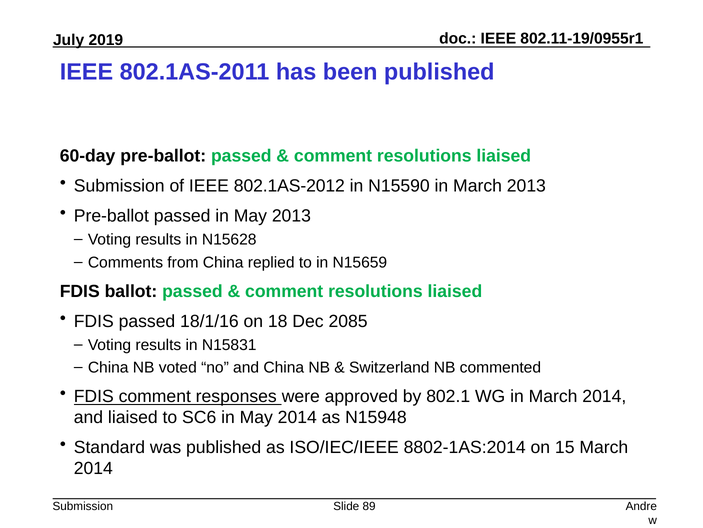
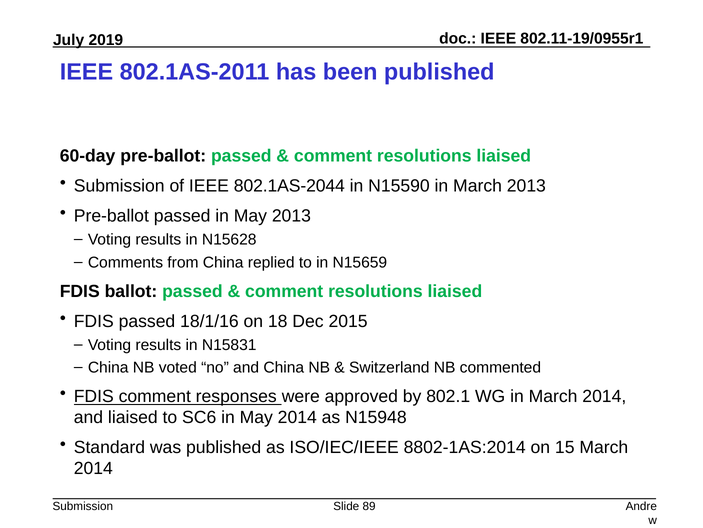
802.1AS-2012: 802.1AS-2012 -> 802.1AS-2044
2085: 2085 -> 2015
